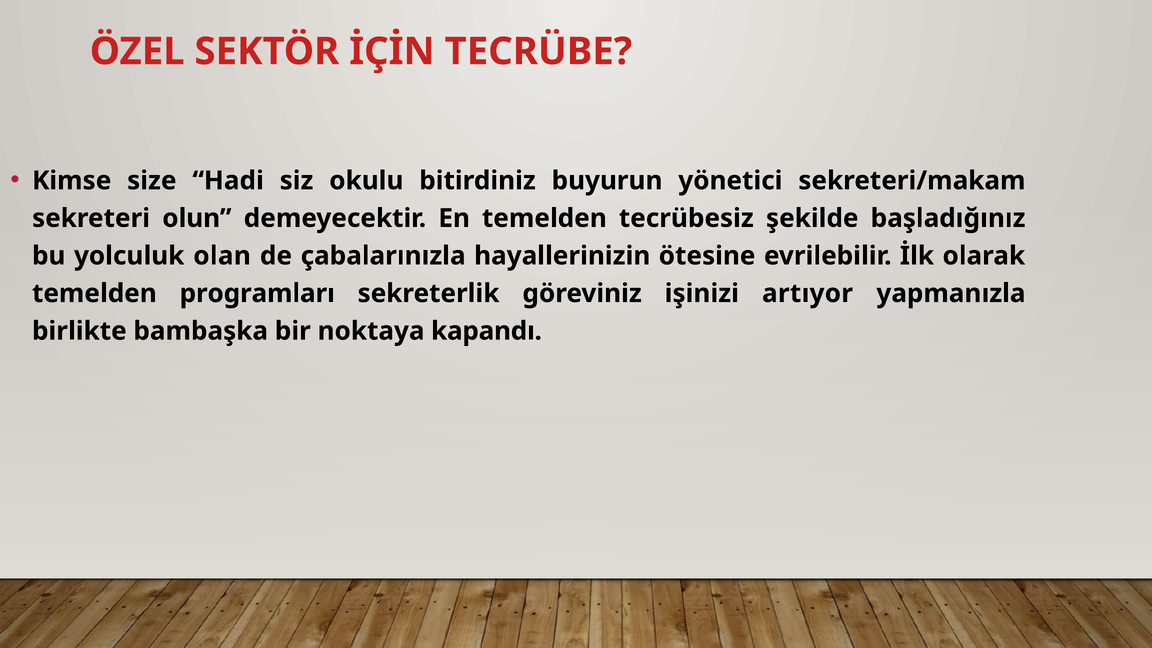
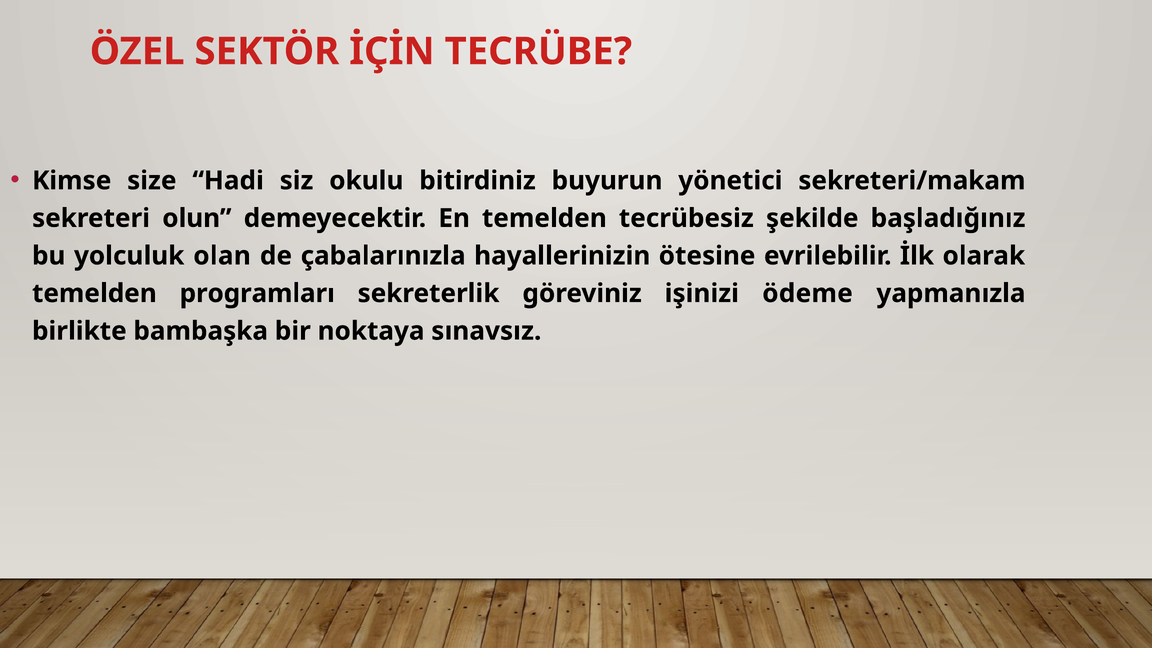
artıyor: artıyor -> ödeme
kapandı: kapandı -> sınavsız
